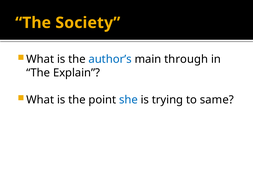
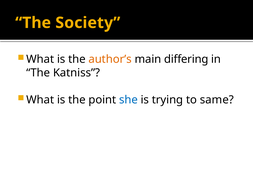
author’s colour: blue -> orange
through: through -> differing
Explain: Explain -> Katniss
